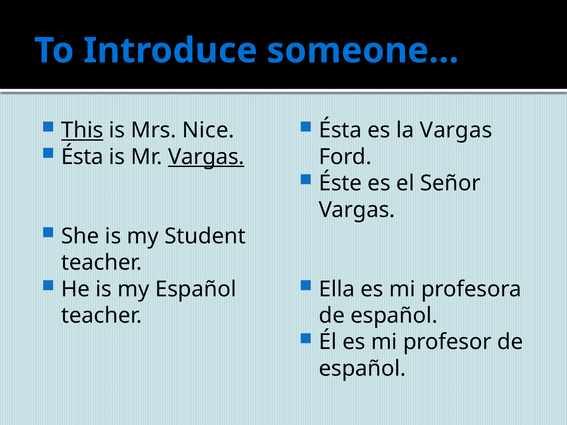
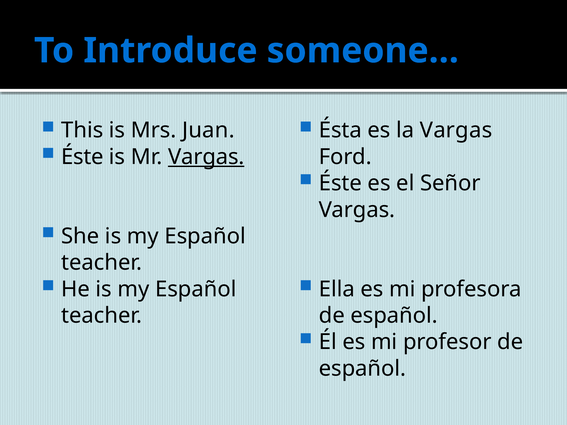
This underline: present -> none
Nice: Nice -> Juan
Ésta at (82, 157): Ésta -> Éste
She is my Student: Student -> Español
